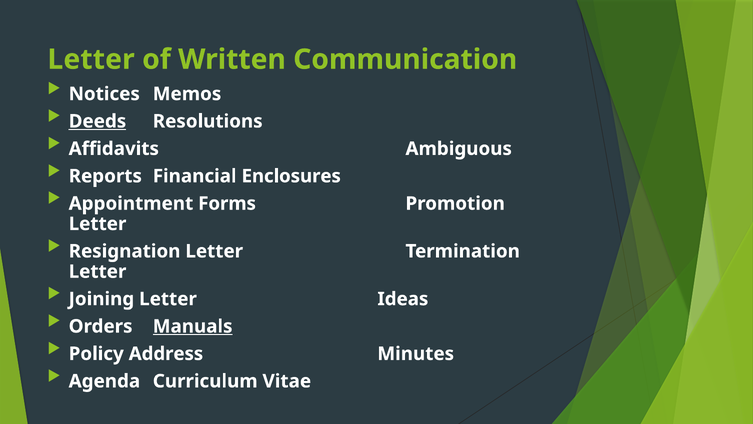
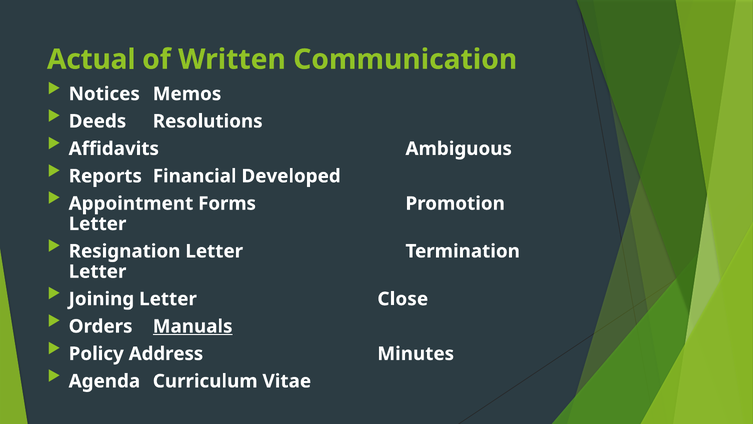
Letter at (91, 59): Letter -> Actual
Deeds underline: present -> none
Enclosures: Enclosures -> Developed
Ideas: Ideas -> Close
